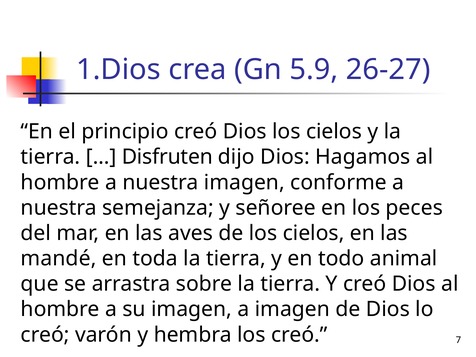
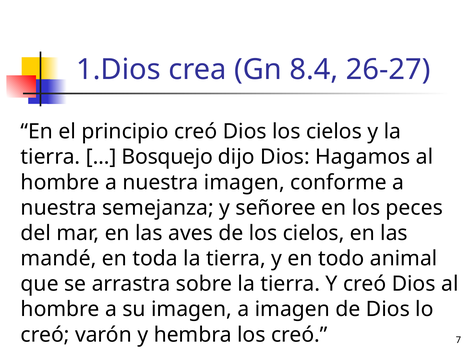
5.9: 5.9 -> 8.4
Disfruten: Disfruten -> Bosquejo
